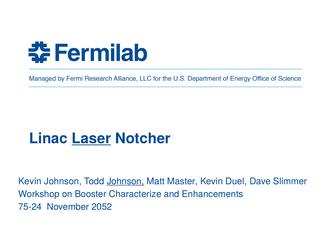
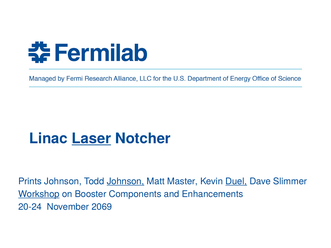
Kevin at (30, 181): Kevin -> Prints
Duel underline: none -> present
Workshop underline: none -> present
Characterize: Characterize -> Components
75-24: 75-24 -> 20-24
2052: 2052 -> 2069
